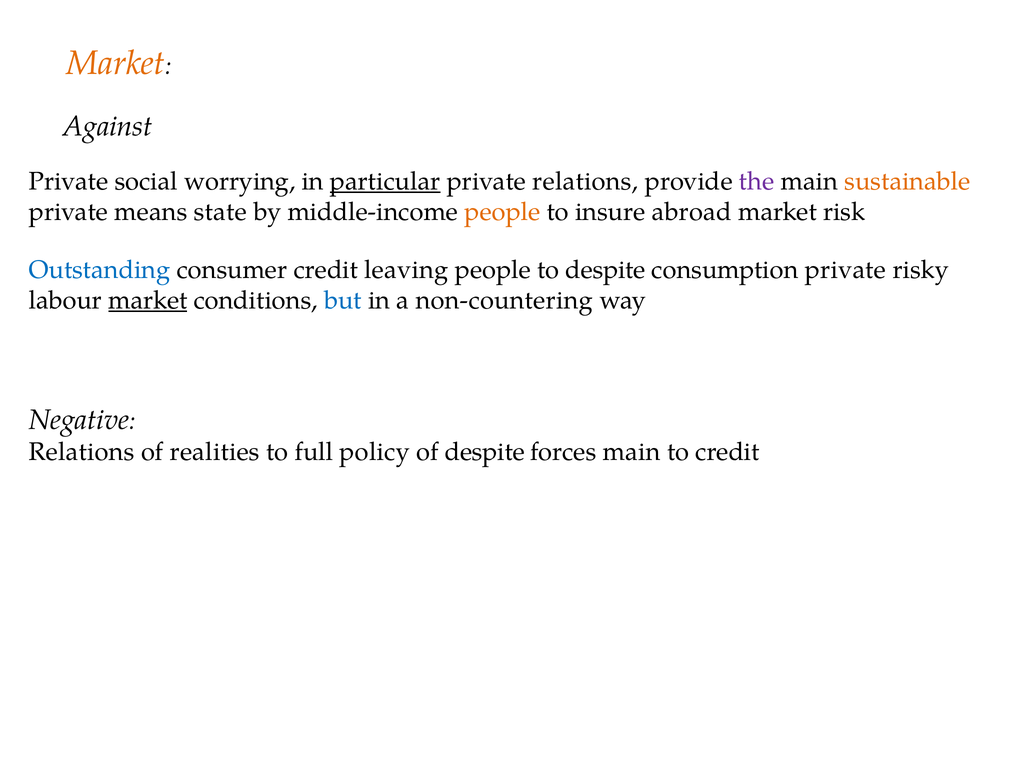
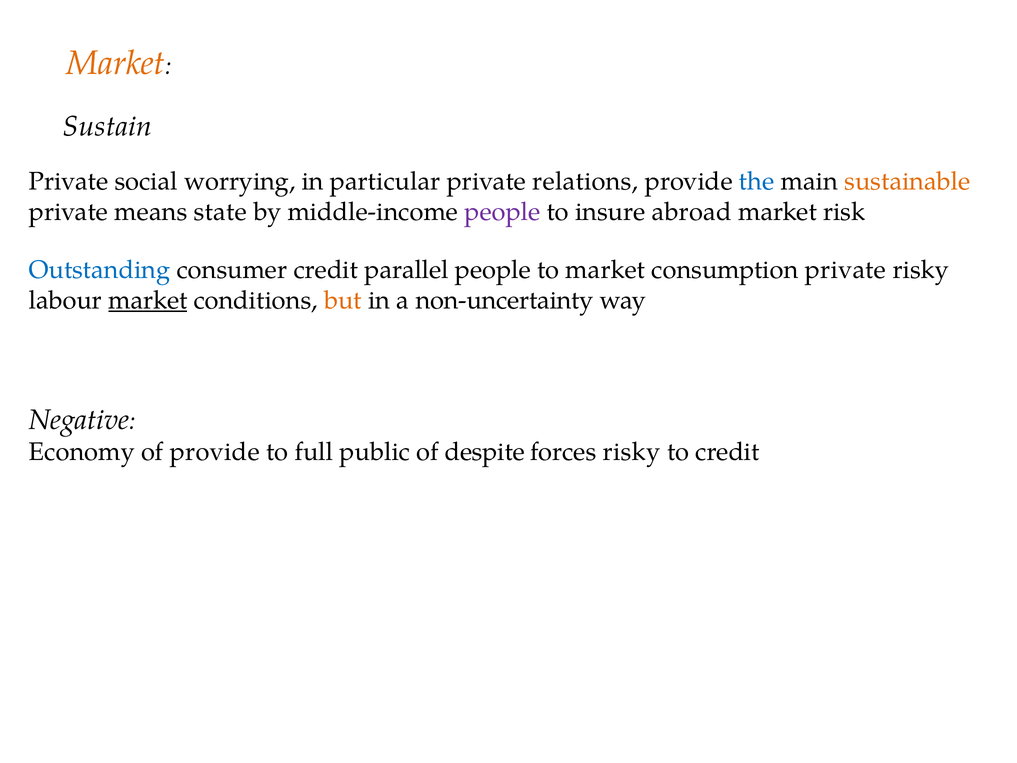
Against: Against -> Sustain
particular underline: present -> none
the colour: purple -> blue
people at (502, 212) colour: orange -> purple
leaving: leaving -> parallel
to despite: despite -> market
but colour: blue -> orange
non-countering: non-countering -> non-uncertainty
Relations at (82, 452): Relations -> Economy
of realities: realities -> provide
policy: policy -> public
forces main: main -> risky
